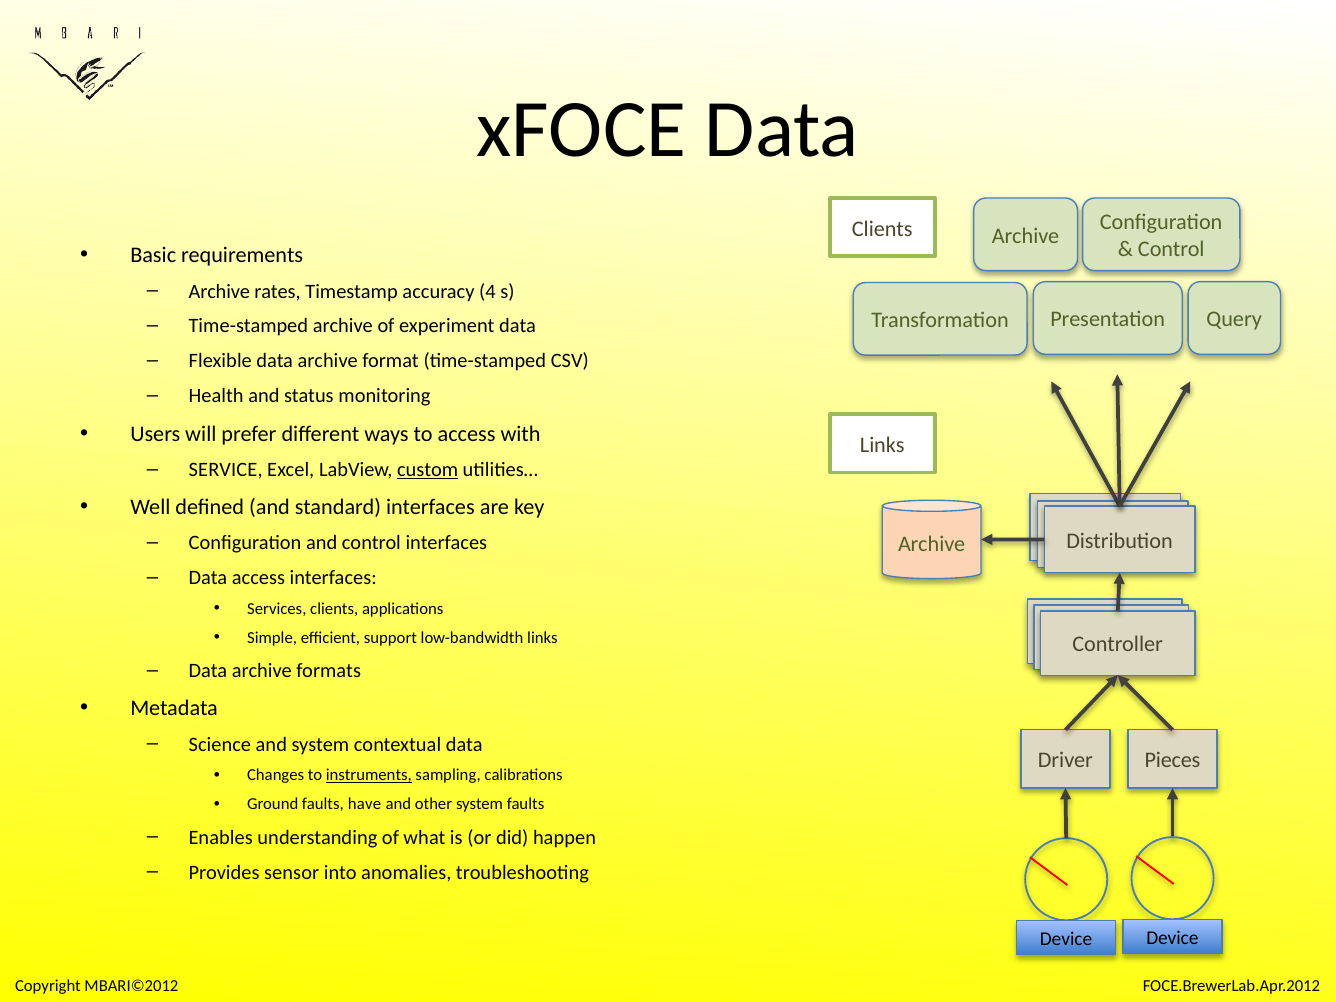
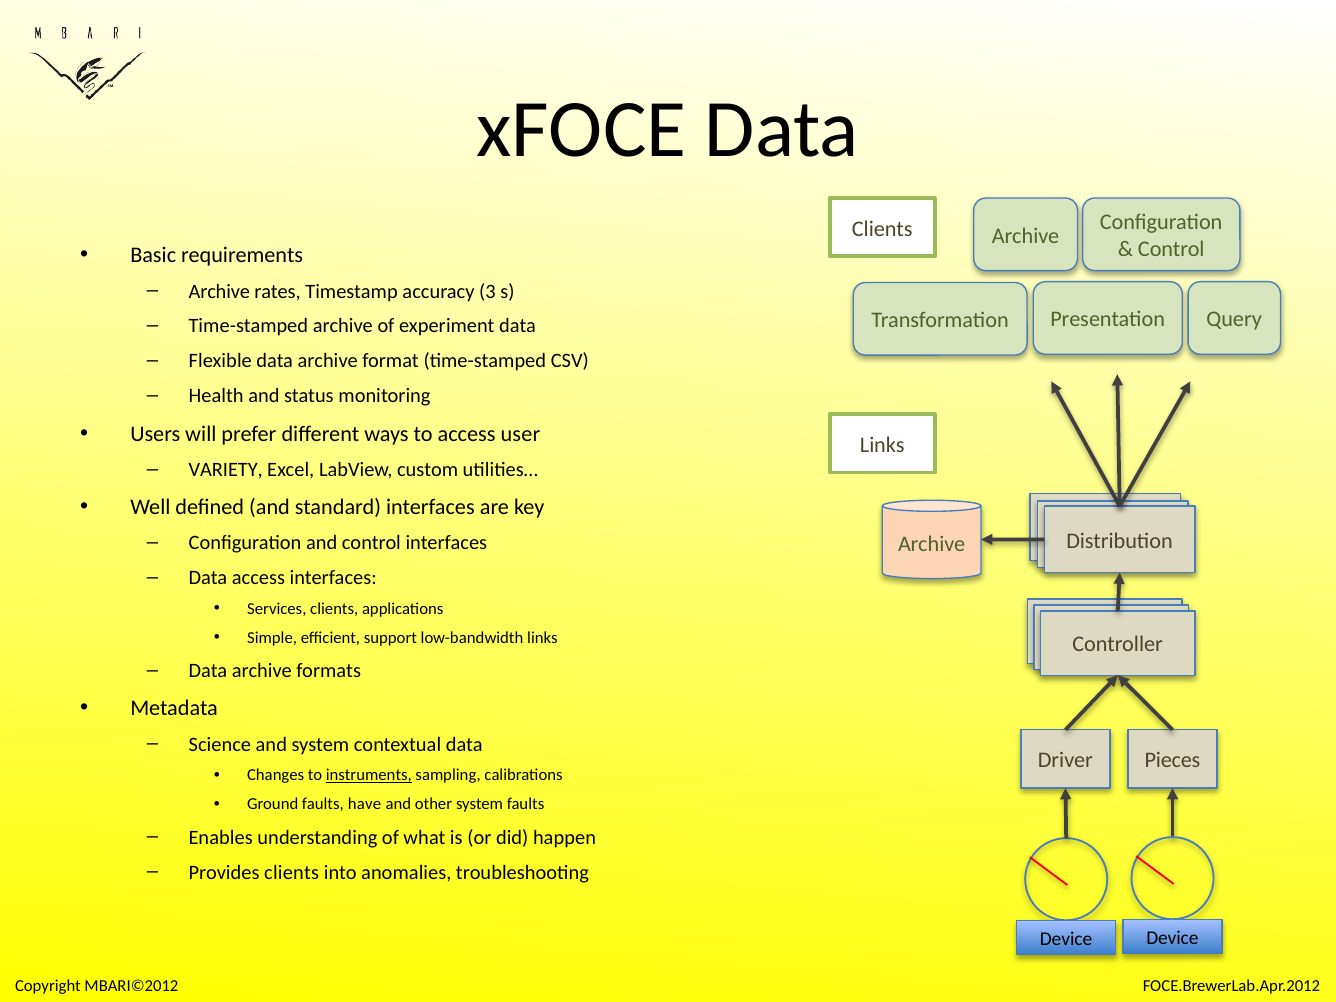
4: 4 -> 3
with: with -> user
SERVICE: SERVICE -> VARIETY
custom underline: present -> none
Provides sensor: sensor -> clients
